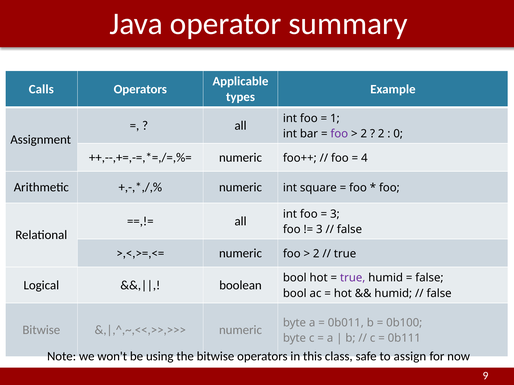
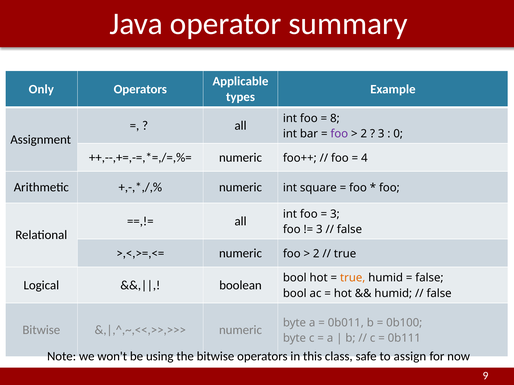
Calls: Calls -> Only
1: 1 -> 8
2 at (381, 134): 2 -> 3
true at (353, 278) colour: purple -> orange
